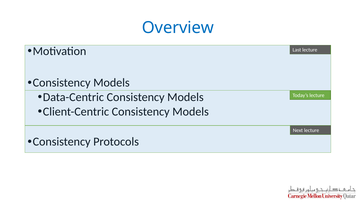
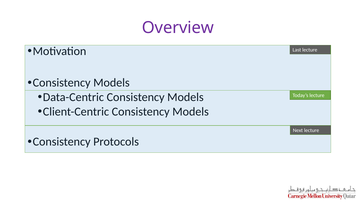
Overview colour: blue -> purple
